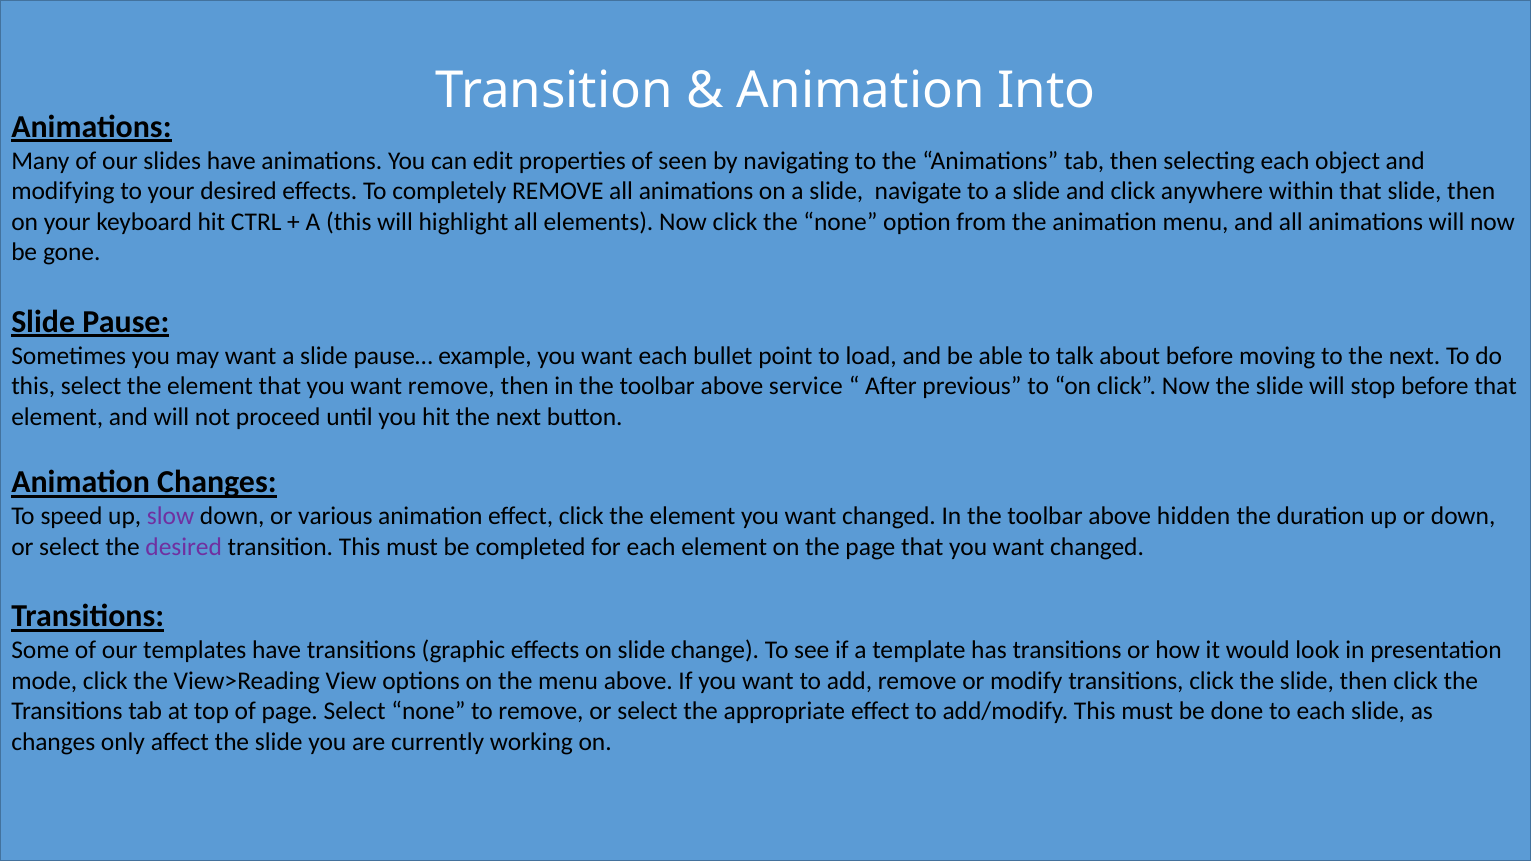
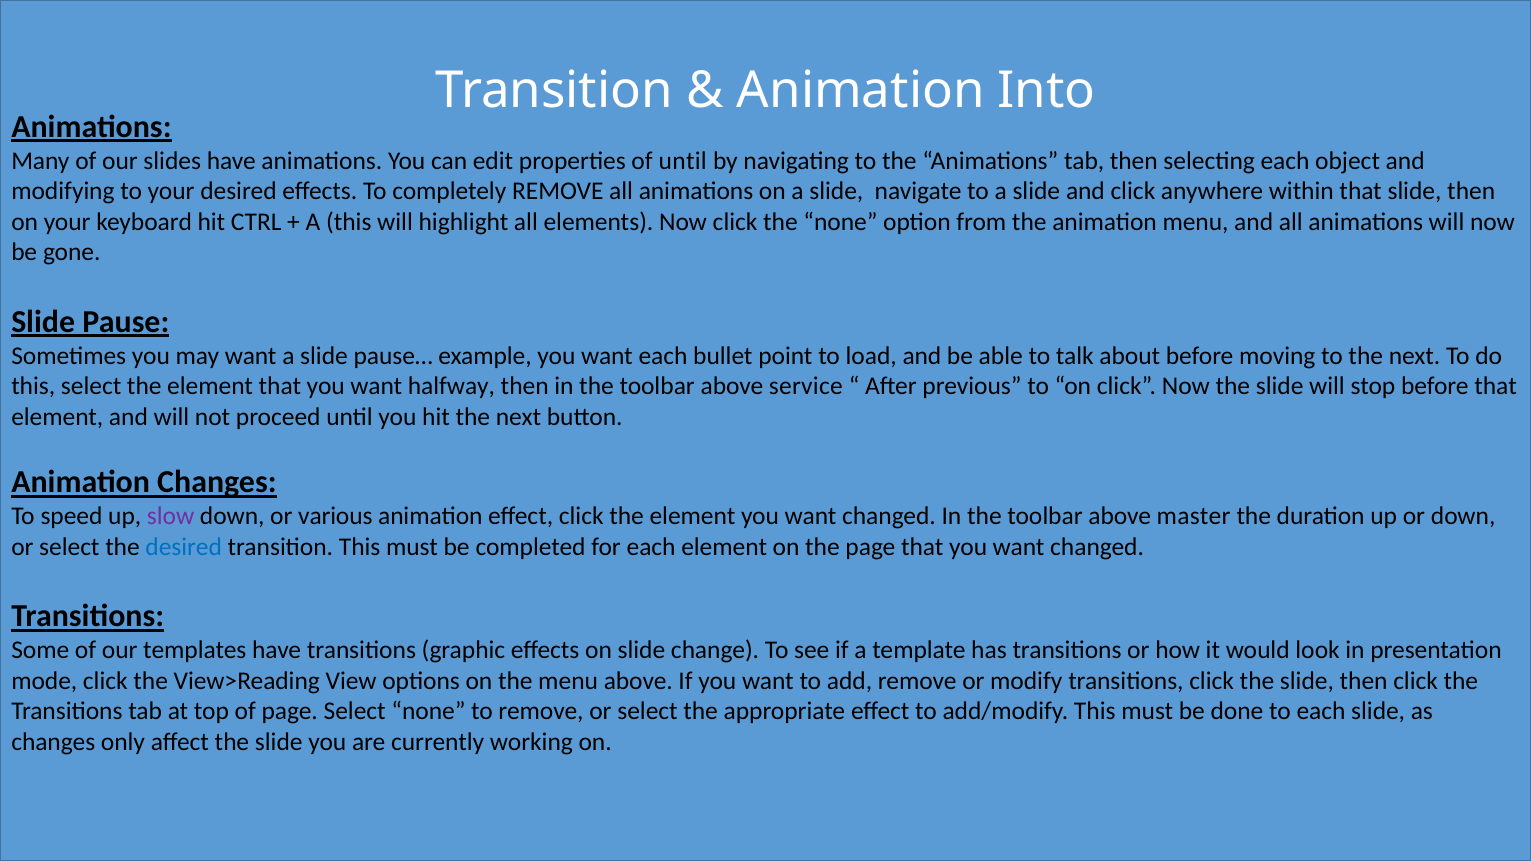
of seen: seen -> until
want remove: remove -> halfway
hidden: hidden -> master
desired at (184, 547) colour: purple -> blue
